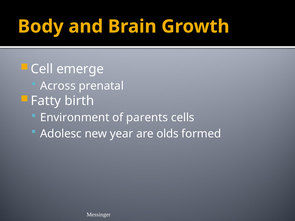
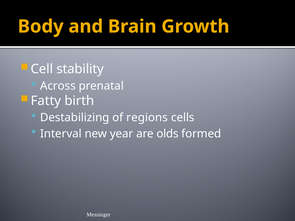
emerge: emerge -> stability
Environment: Environment -> Destabilizing
parents: parents -> regions
Adolesc: Adolesc -> Interval
